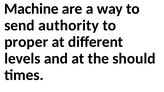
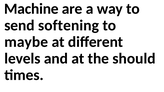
authority: authority -> softening
proper: proper -> maybe
